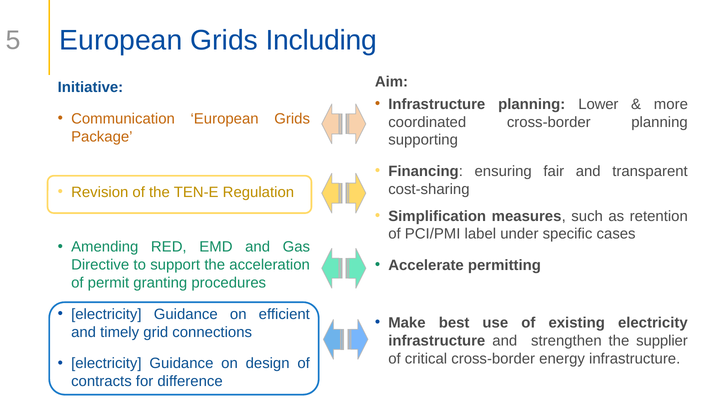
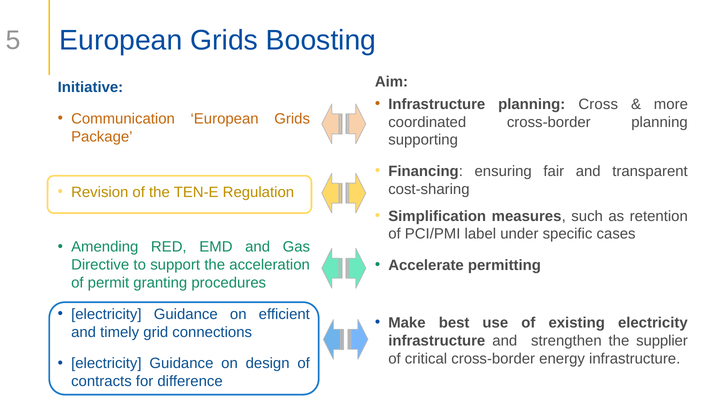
Including: Including -> Boosting
Lower: Lower -> Cross
